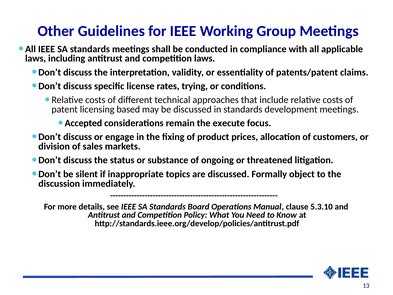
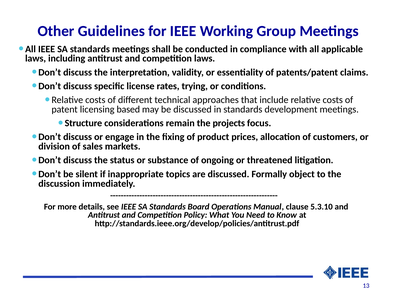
Accepted: Accepted -> Structure
execute: execute -> projects
